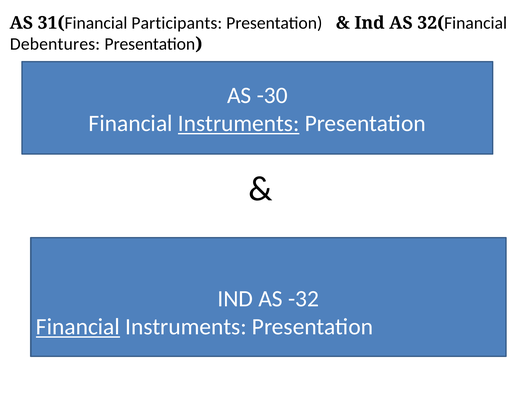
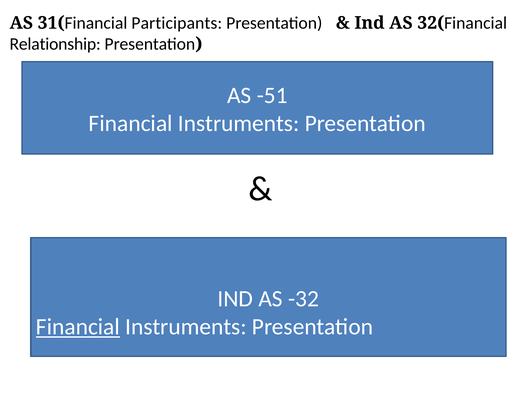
Debentures: Debentures -> Relationship
-30: -30 -> -51
Instruments at (239, 124) underline: present -> none
